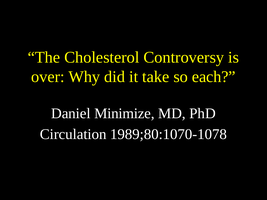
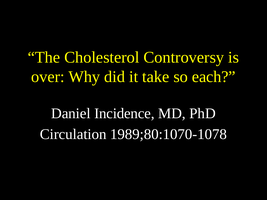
Minimize: Minimize -> Incidence
